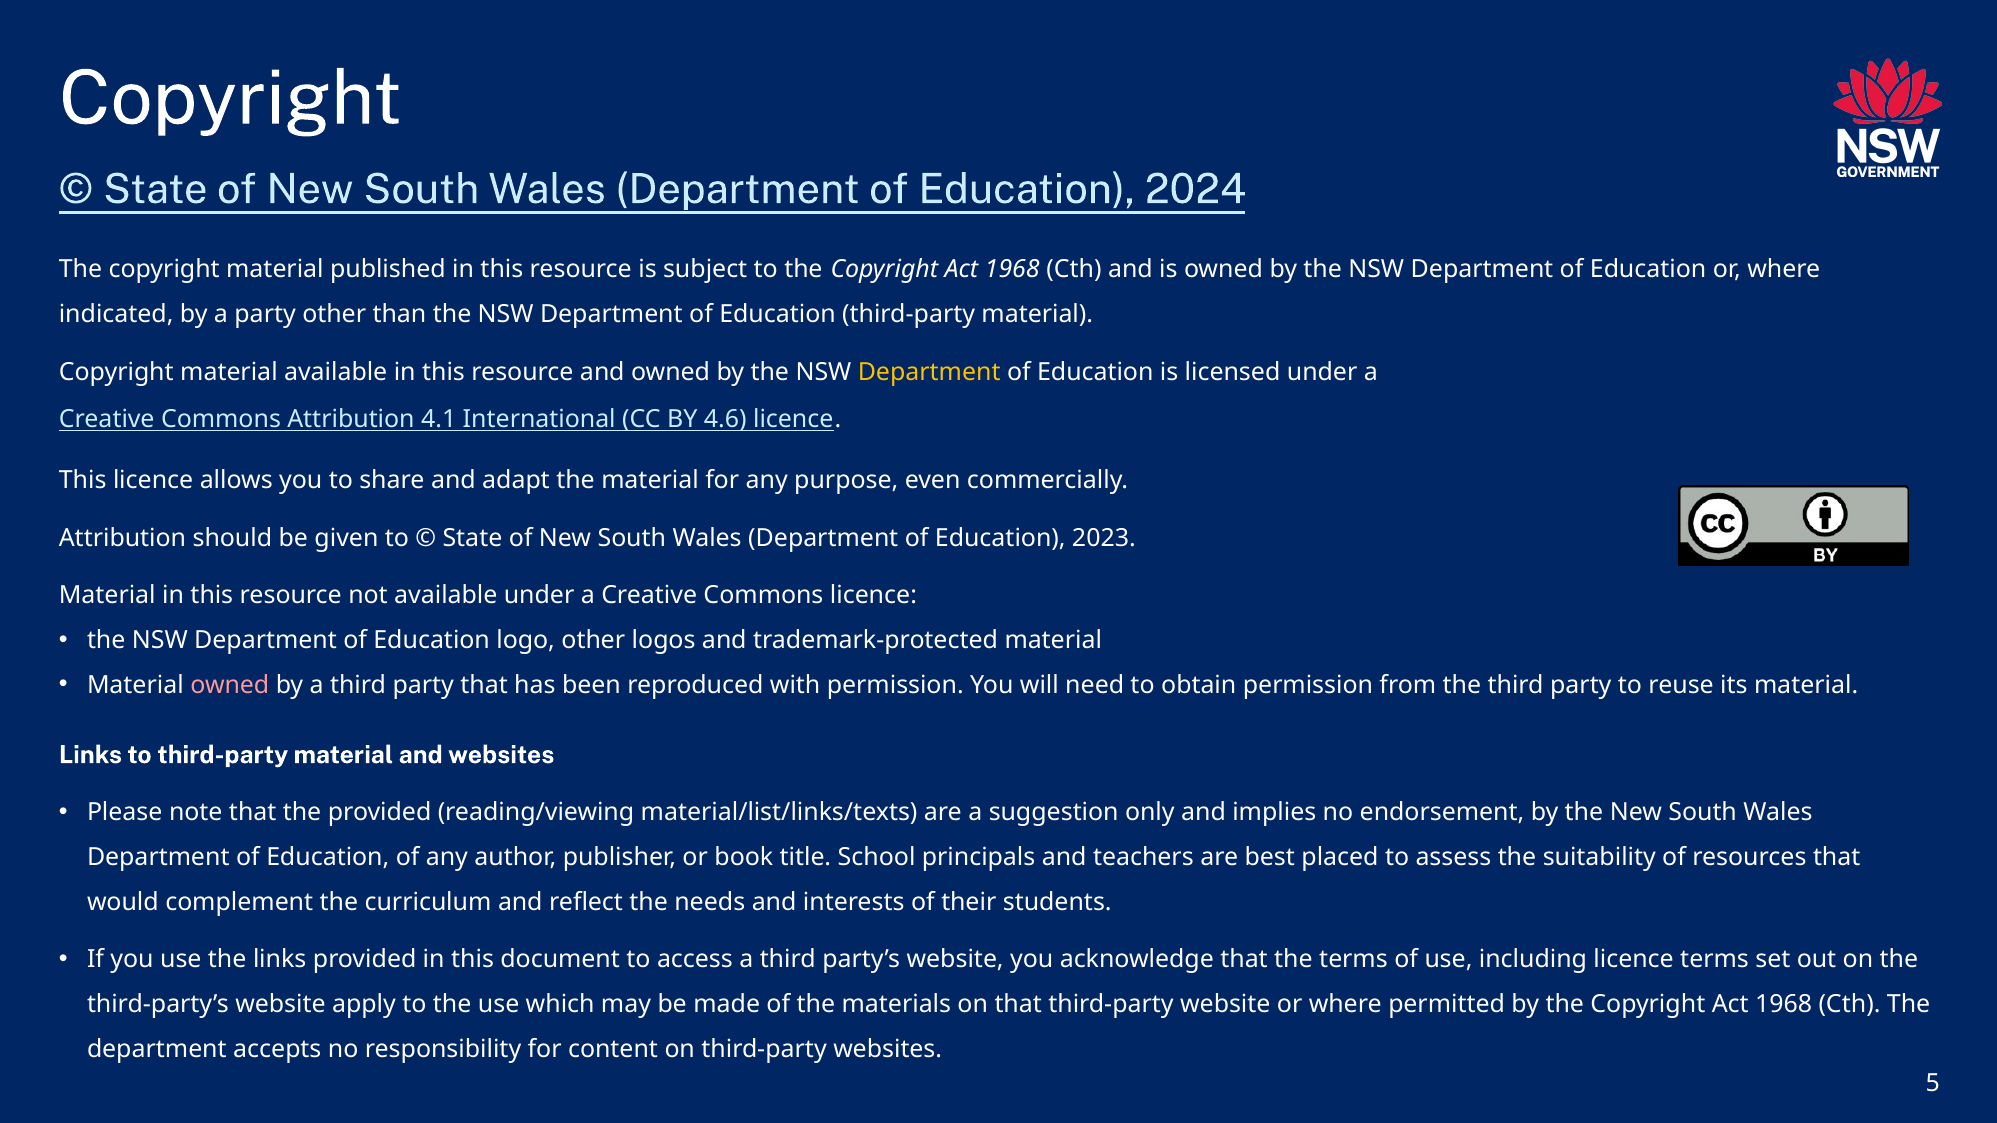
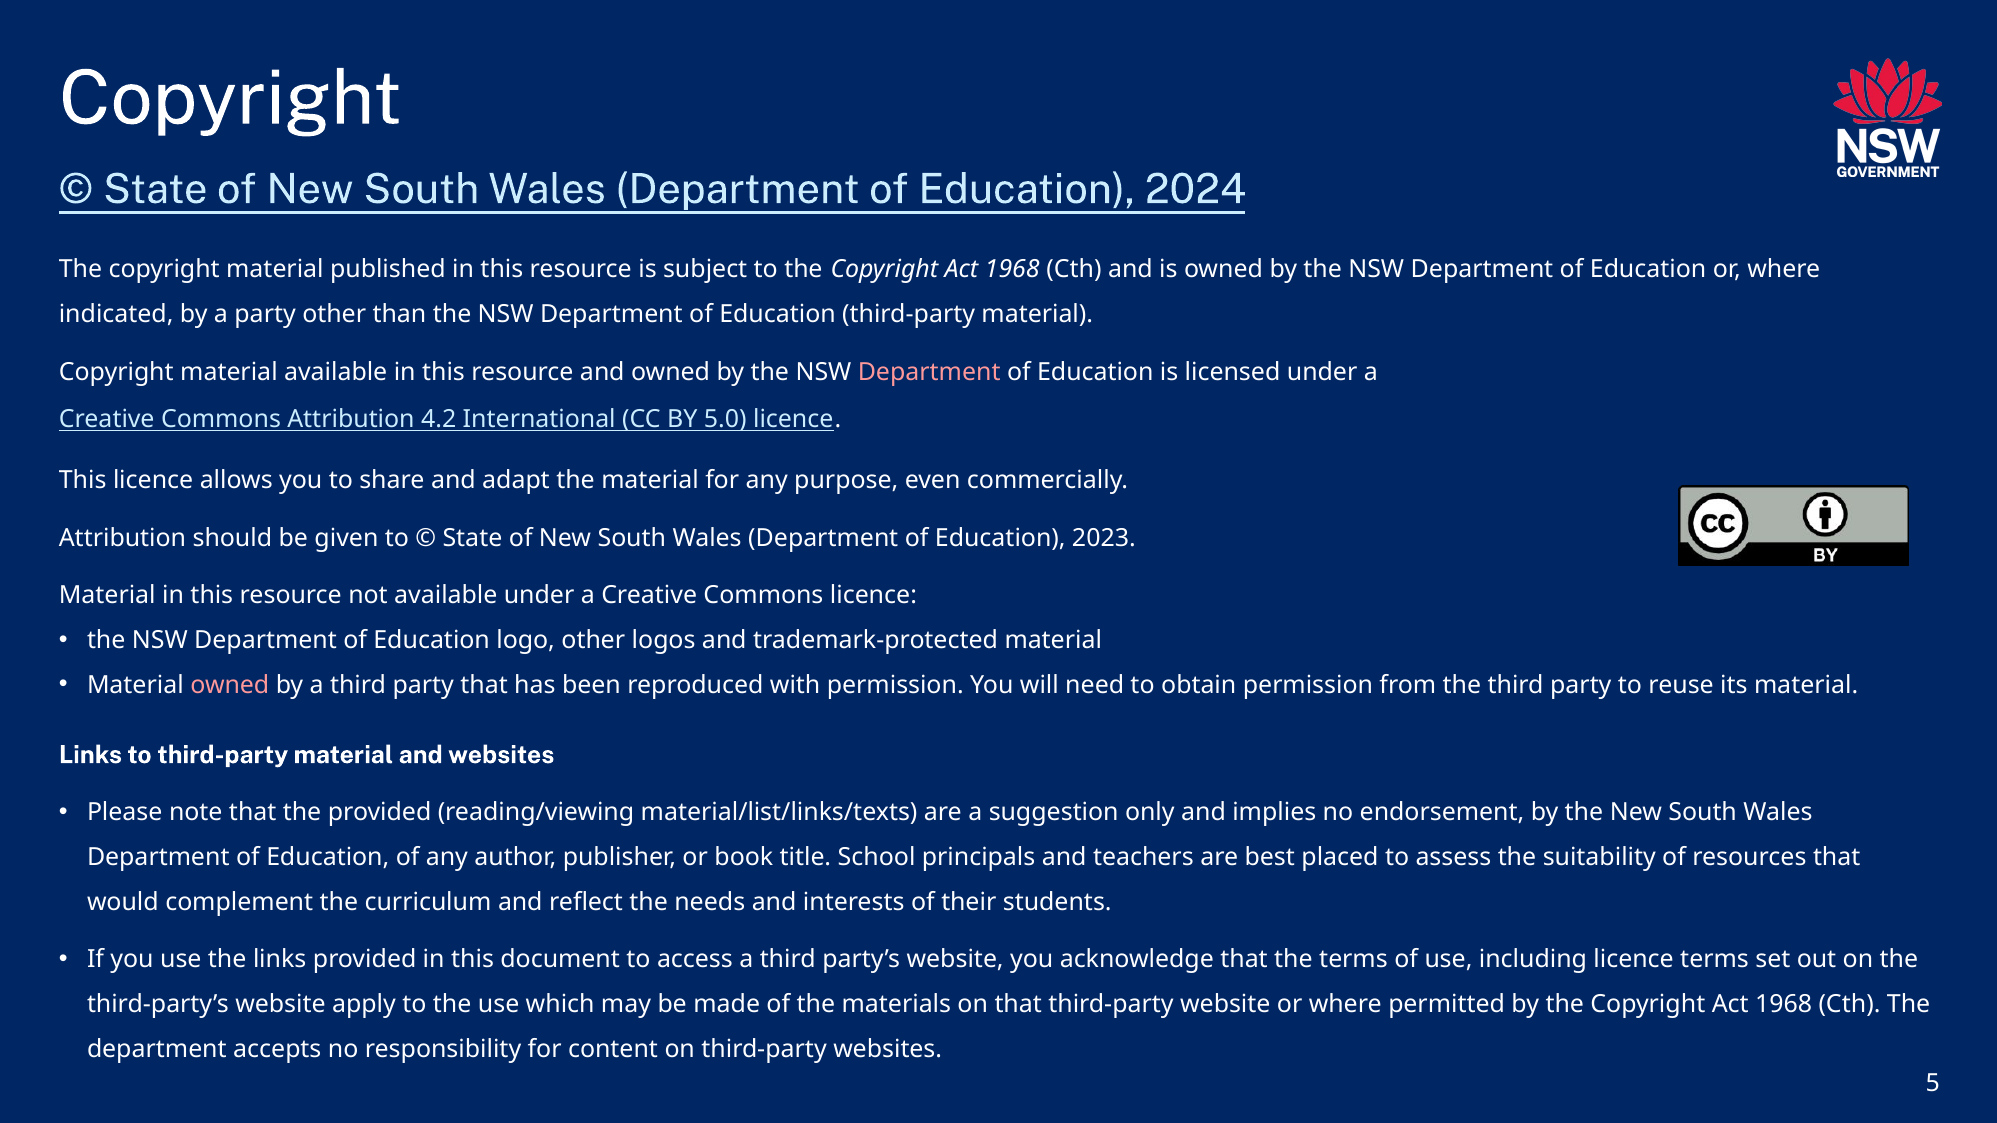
Department at (929, 372) colour: yellow -> pink
4.1: 4.1 -> 4.2
4.6: 4.6 -> 5.0
